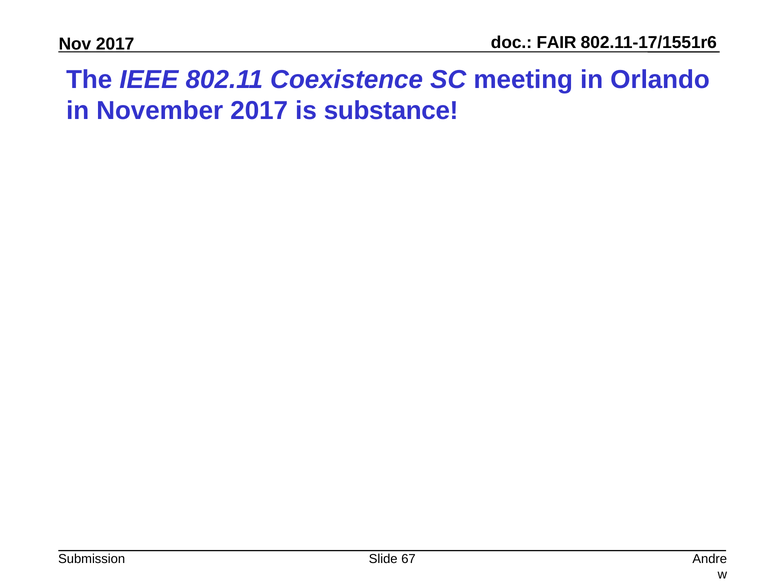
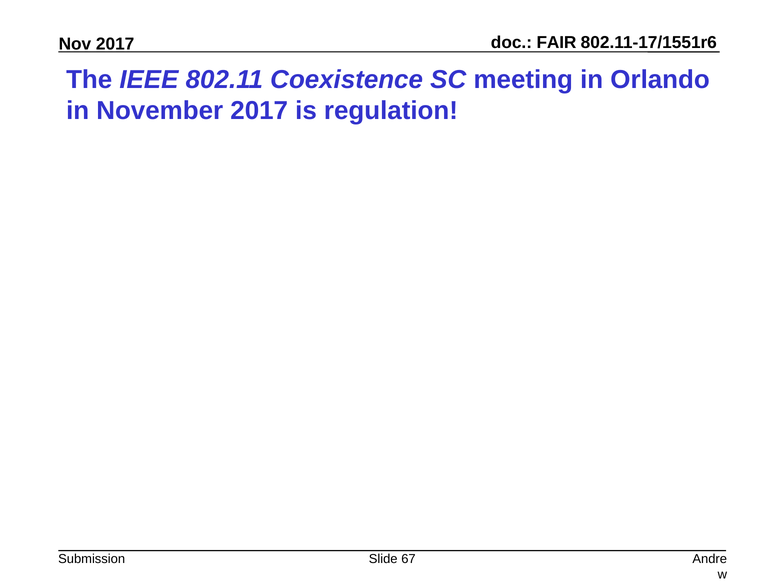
substance: substance -> regulation
